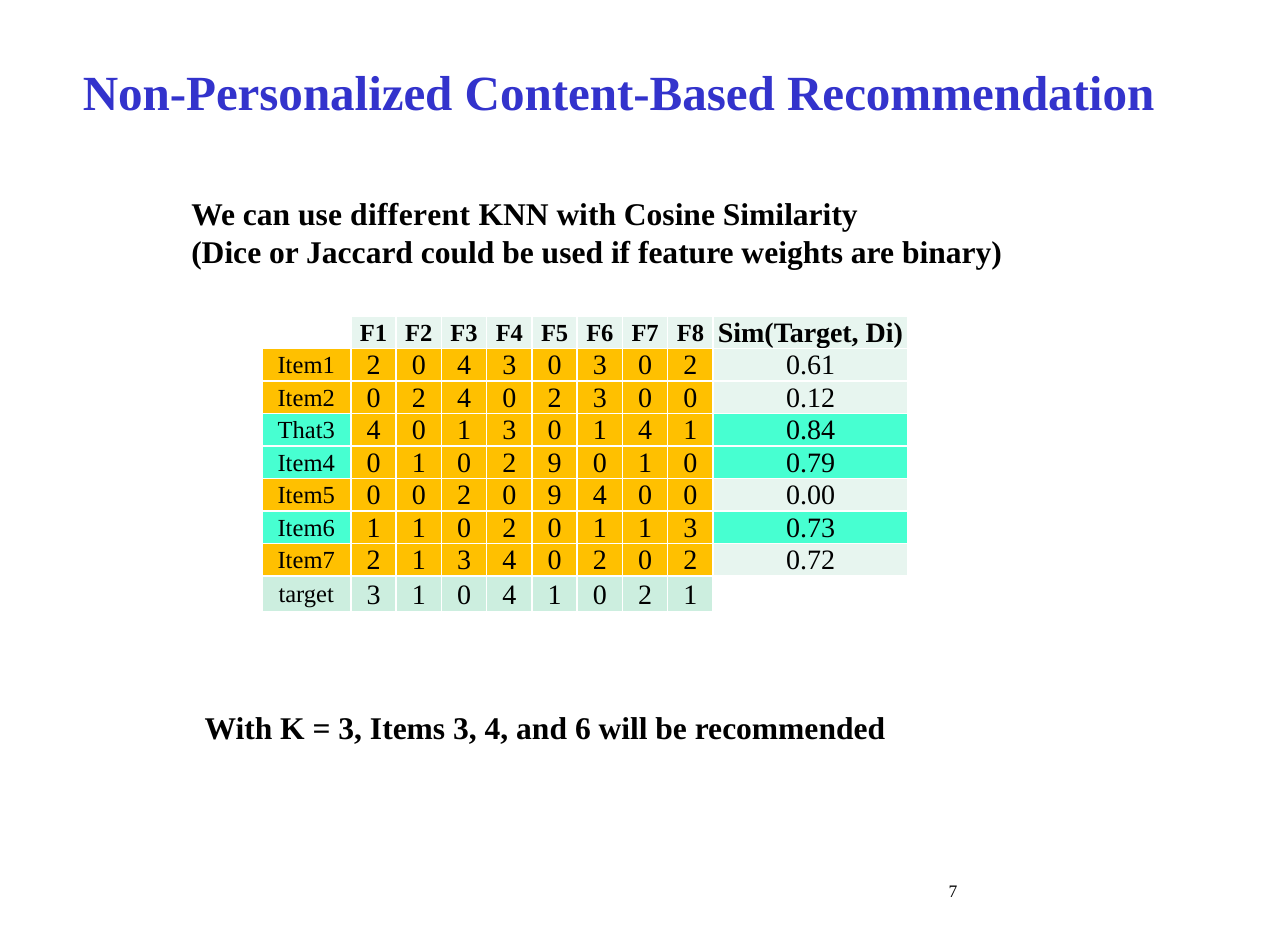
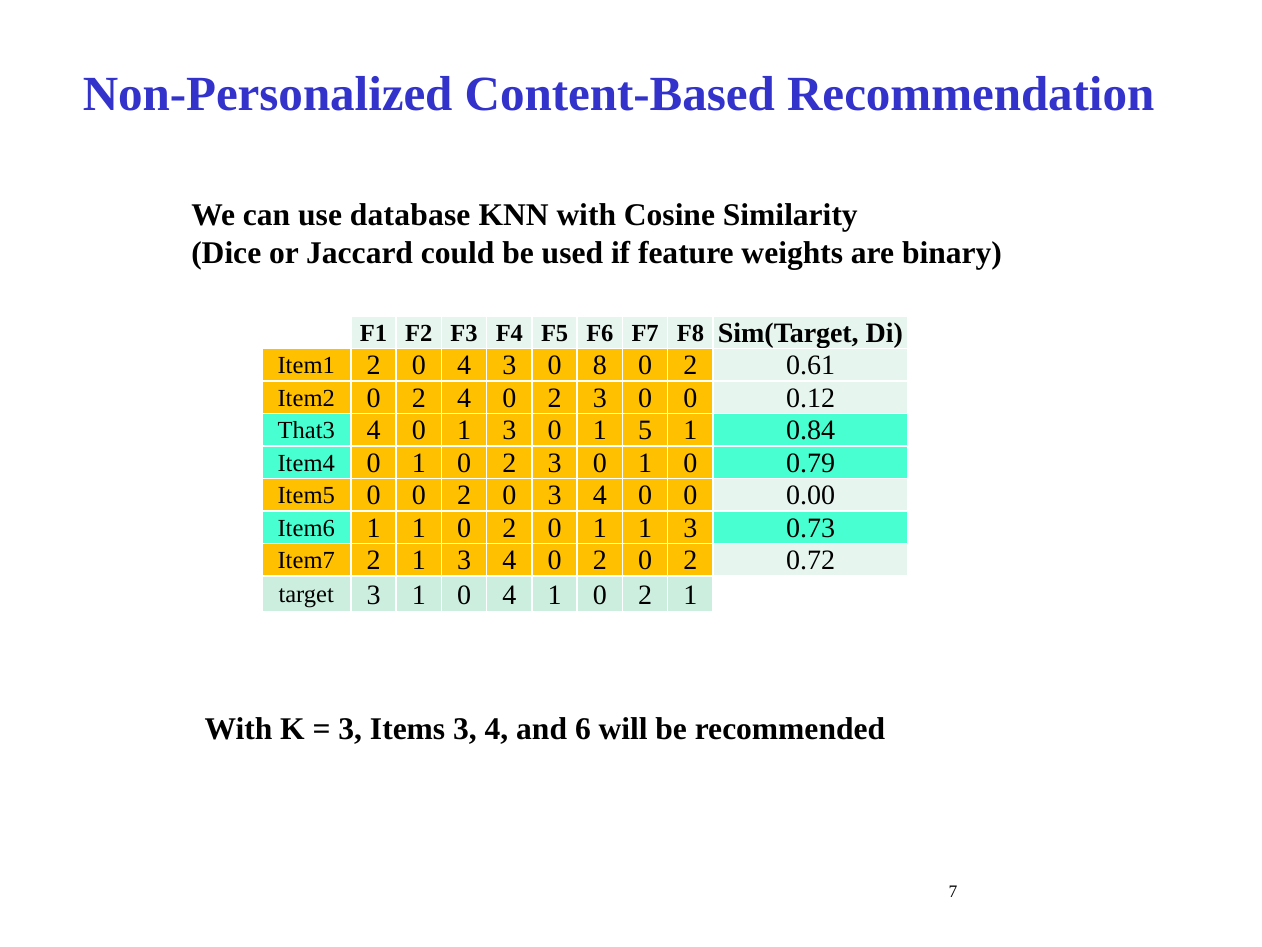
different: different -> database
0 3: 3 -> 8
1 4: 4 -> 5
1 0 2 9: 9 -> 3
0 9: 9 -> 3
